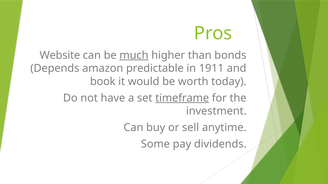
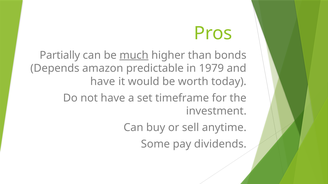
Website: Website -> Partially
1911: 1911 -> 1979
book at (103, 82): book -> have
timeframe underline: present -> none
